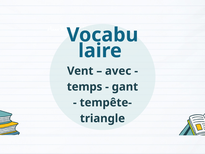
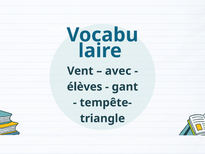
temps: temps -> élèves
